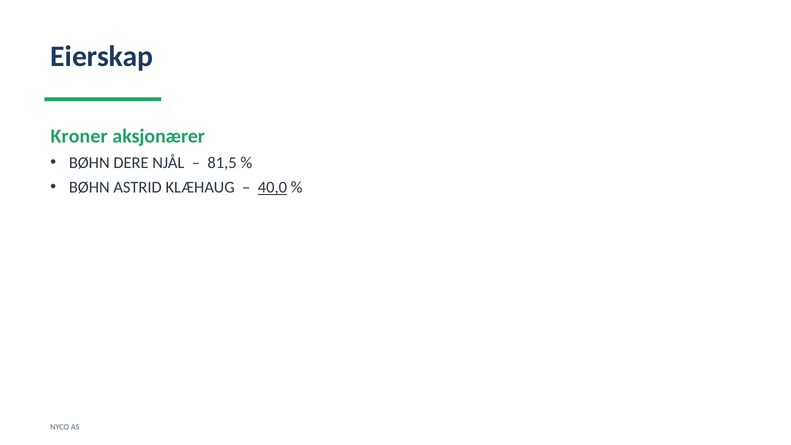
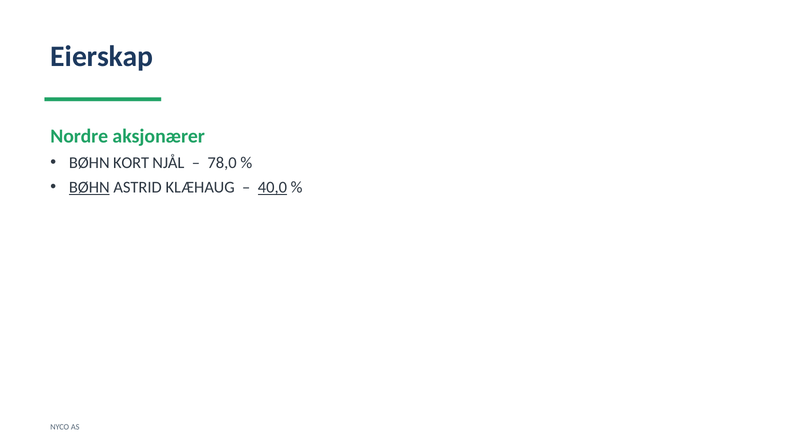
Kroner: Kroner -> Nordre
DERE: DERE -> KORT
81,5: 81,5 -> 78,0
BØHN at (89, 187) underline: none -> present
